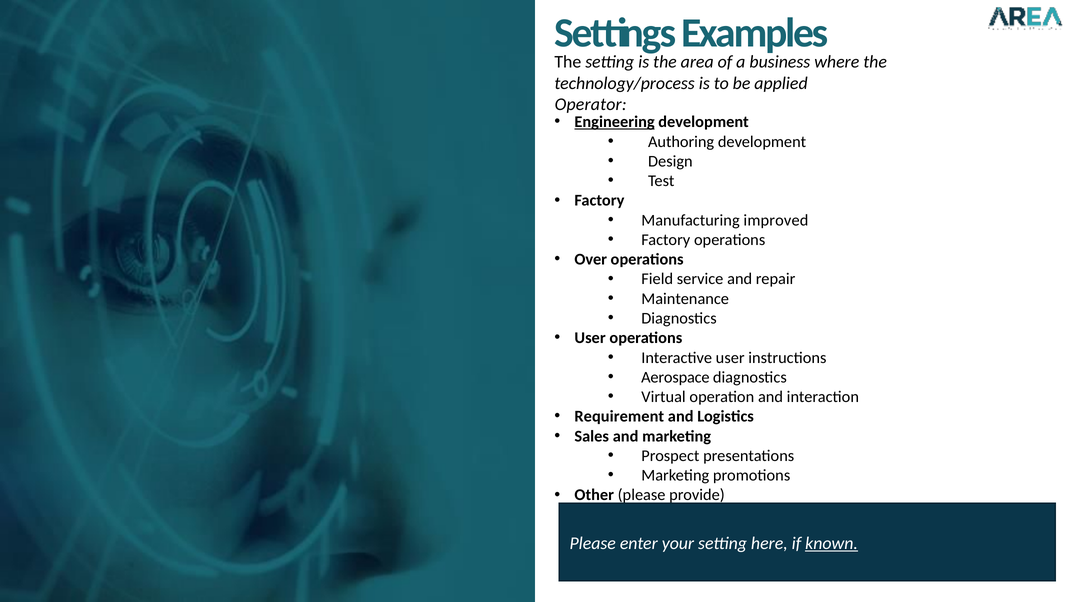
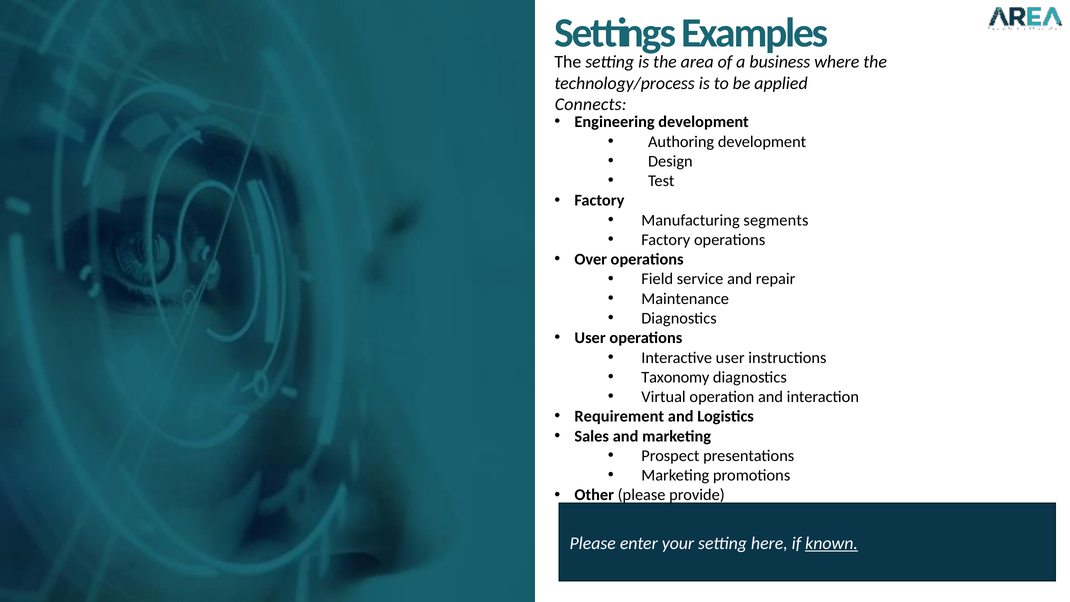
Operator: Operator -> Connects
Engineering underline: present -> none
improved: improved -> segments
Aerospace: Aerospace -> Taxonomy
